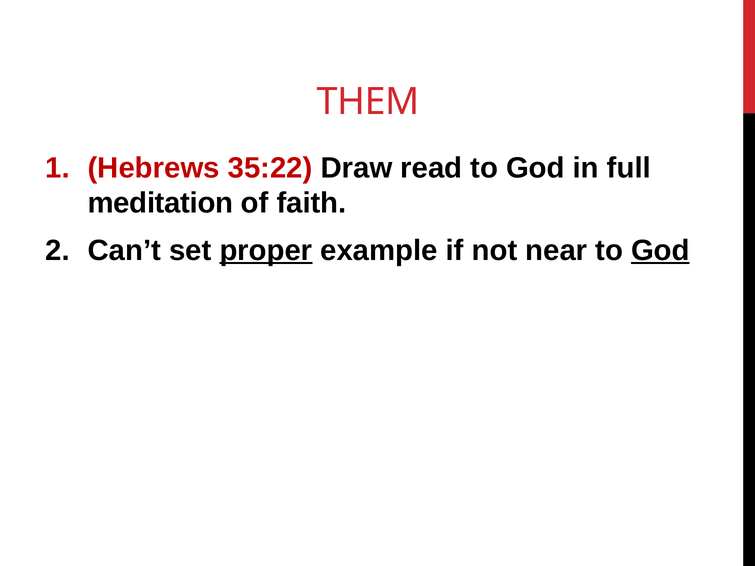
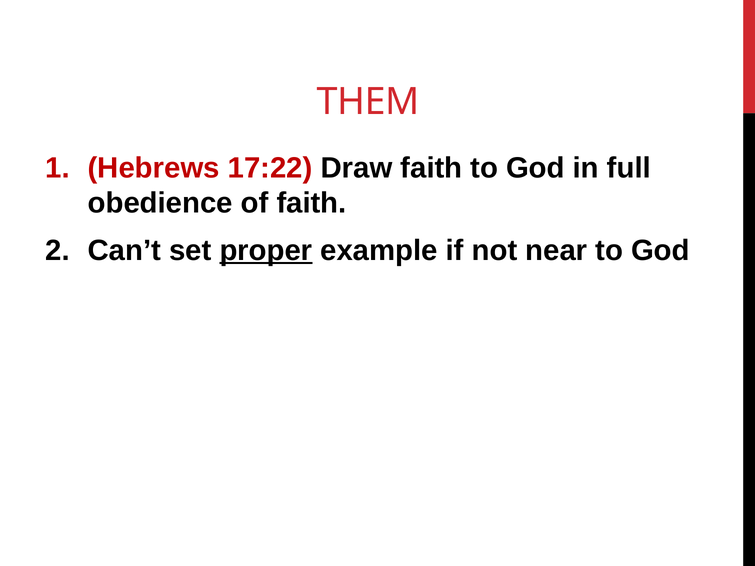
35:22: 35:22 -> 17:22
Draw read: read -> faith
meditation: meditation -> obedience
God at (660, 251) underline: present -> none
